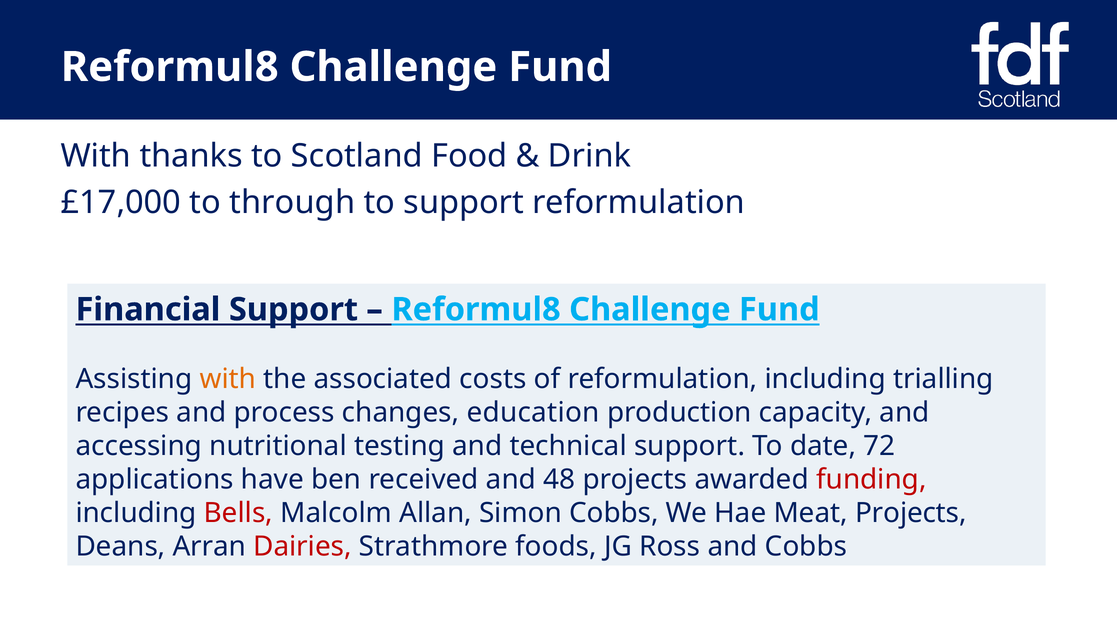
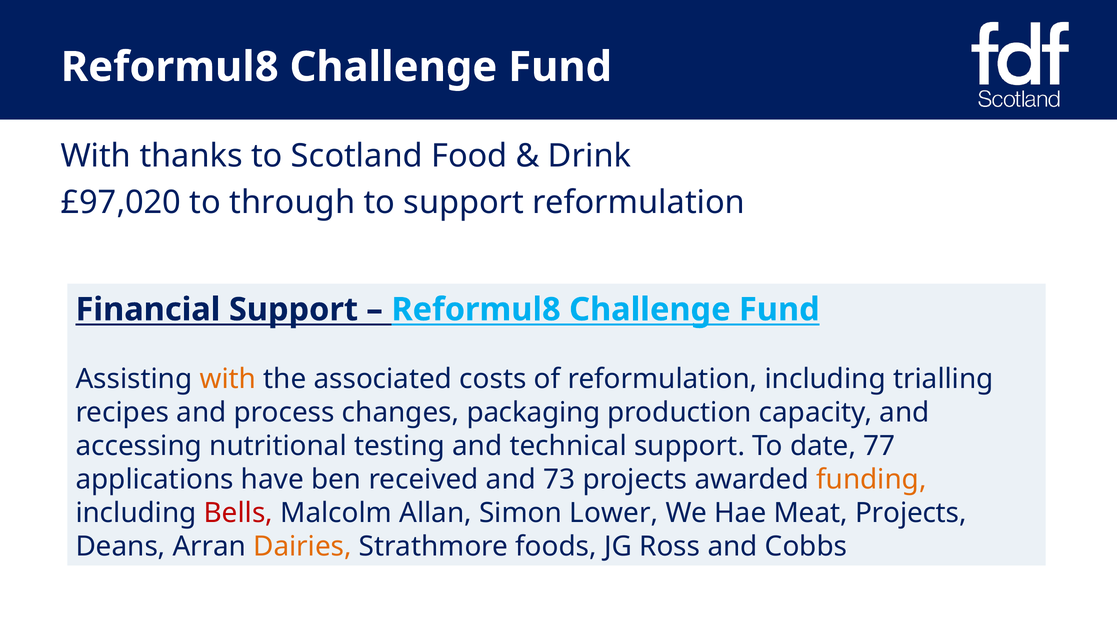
£17,000: £17,000 -> £97,020
education: education -> packaging
72: 72 -> 77
48: 48 -> 73
funding colour: red -> orange
Simon Cobbs: Cobbs -> Lower
Dairies colour: red -> orange
